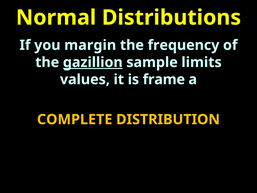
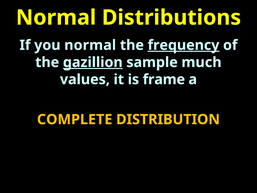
you margin: margin -> normal
frequency underline: none -> present
limits: limits -> much
